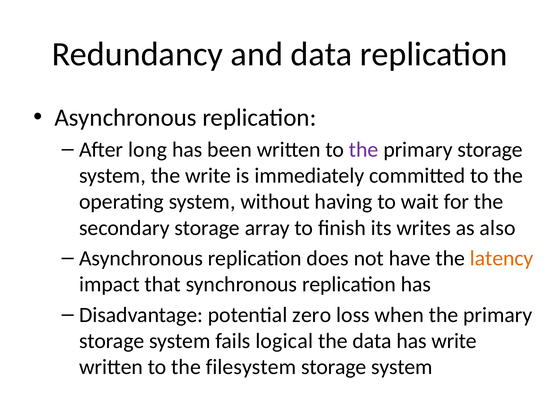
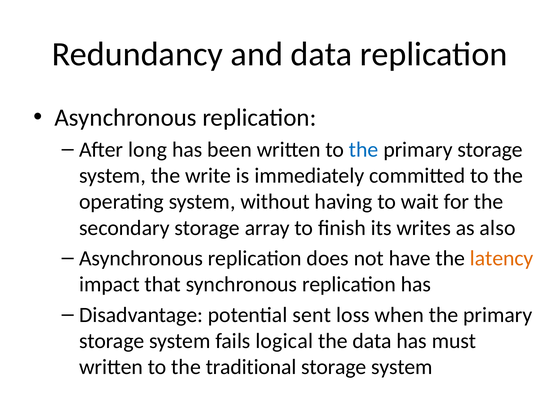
the at (364, 150) colour: purple -> blue
zero: zero -> sent
has write: write -> must
filesystem: filesystem -> traditional
